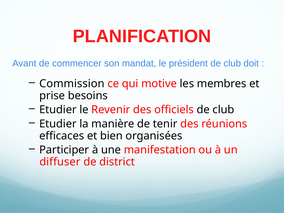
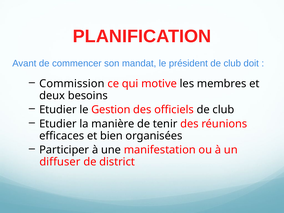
prise: prise -> deux
Revenir: Revenir -> Gestion
